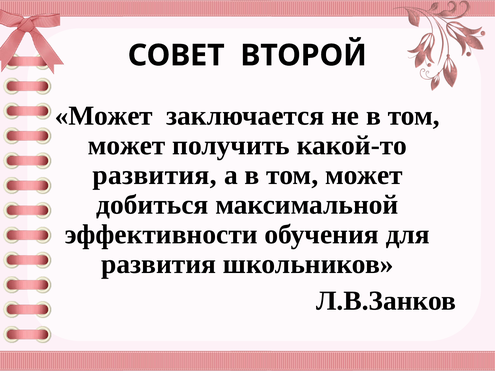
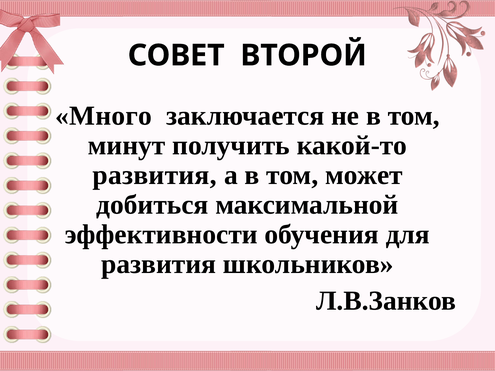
Может at (104, 116): Может -> Много
может at (127, 146): может -> минут
